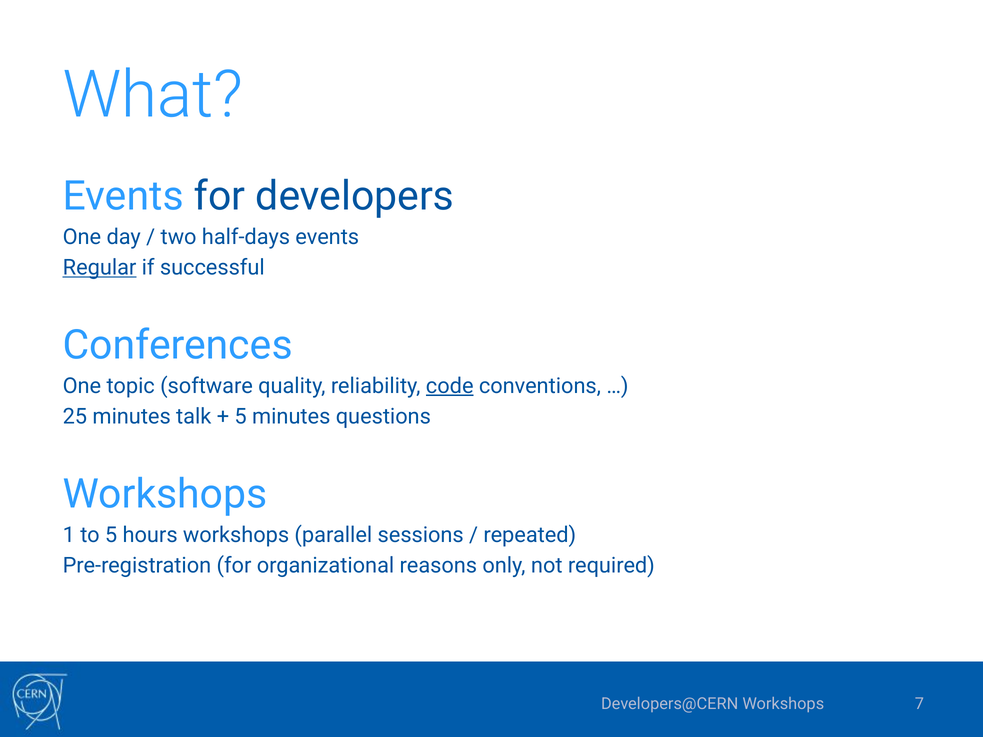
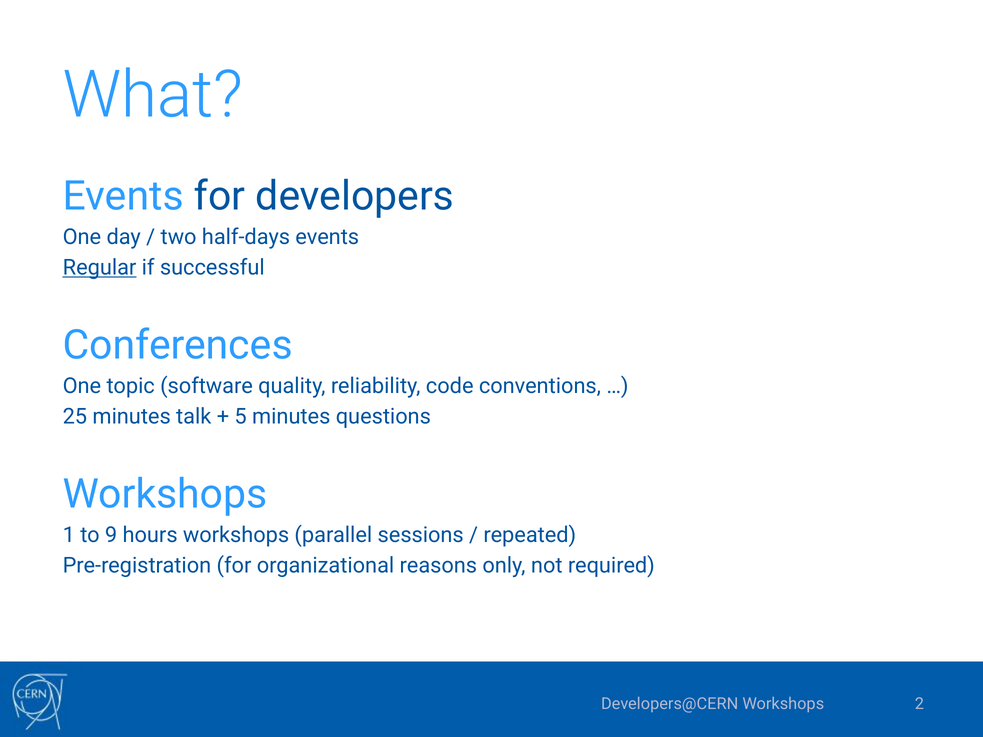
code underline: present -> none
to 5: 5 -> 9
7: 7 -> 2
